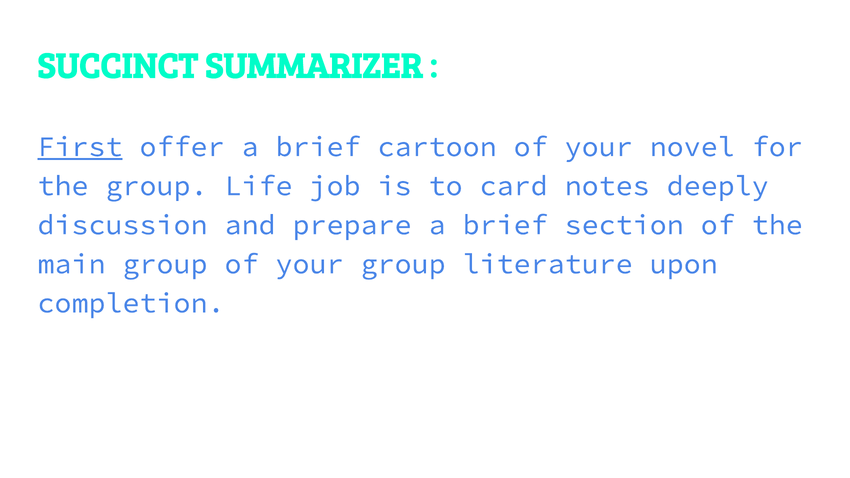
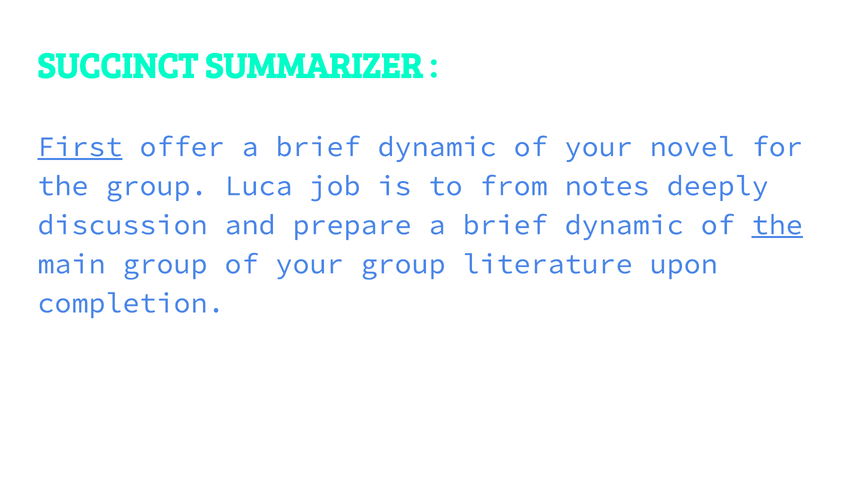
offer a brief cartoon: cartoon -> dynamic
Life: Life -> Luca
card: card -> from
prepare a brief section: section -> dynamic
the at (777, 225) underline: none -> present
